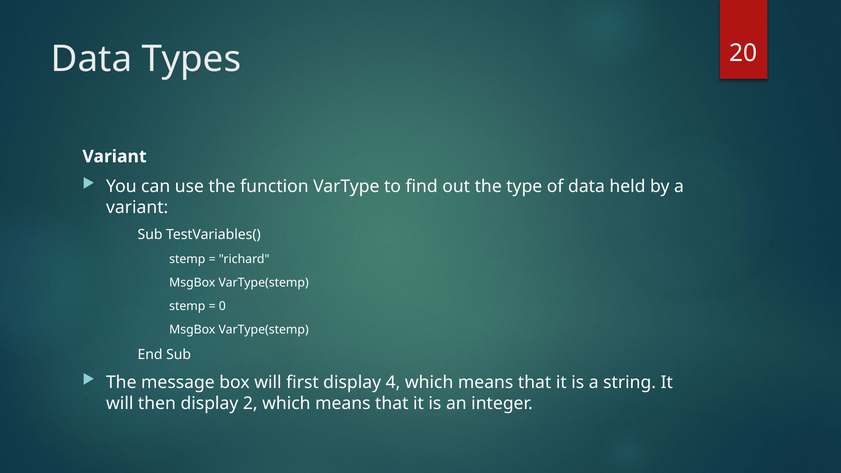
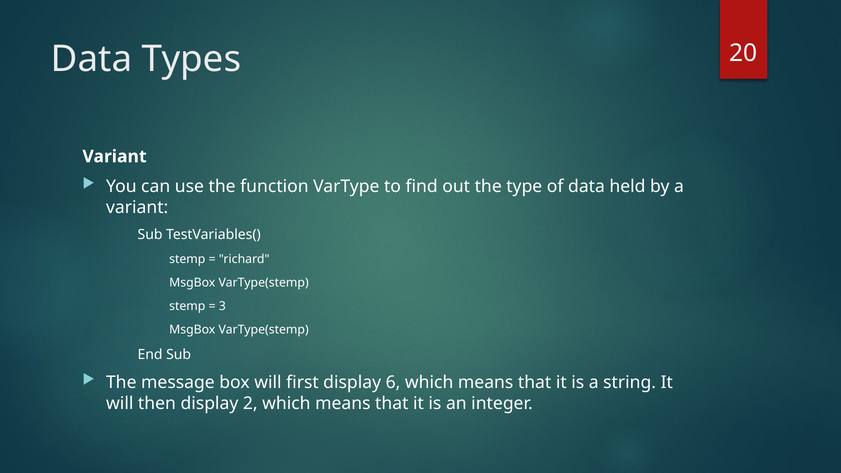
0: 0 -> 3
4: 4 -> 6
